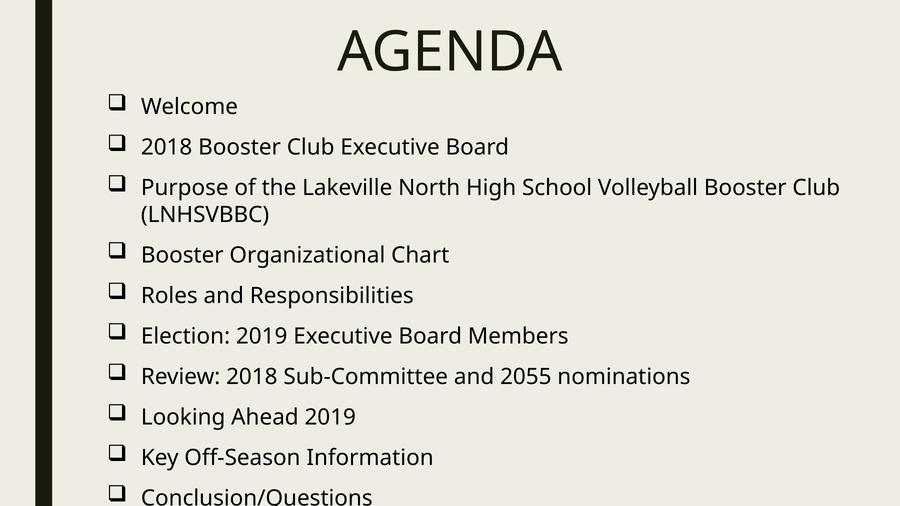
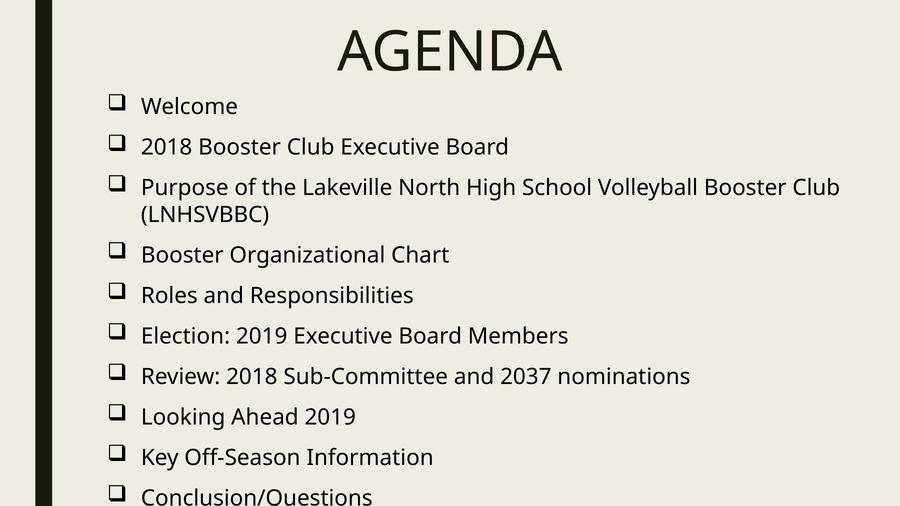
2055: 2055 -> 2037
